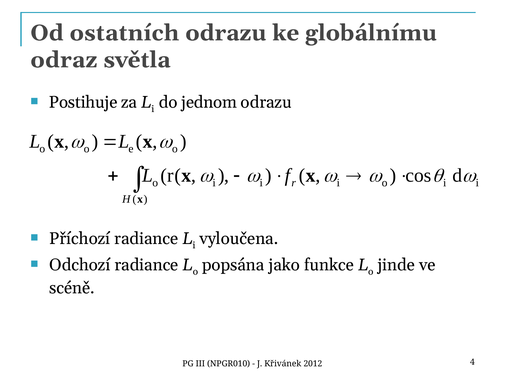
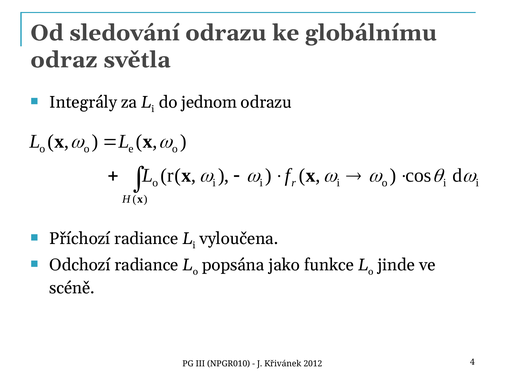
ostatních: ostatních -> sledování
Postihuje: Postihuje -> Integrály
